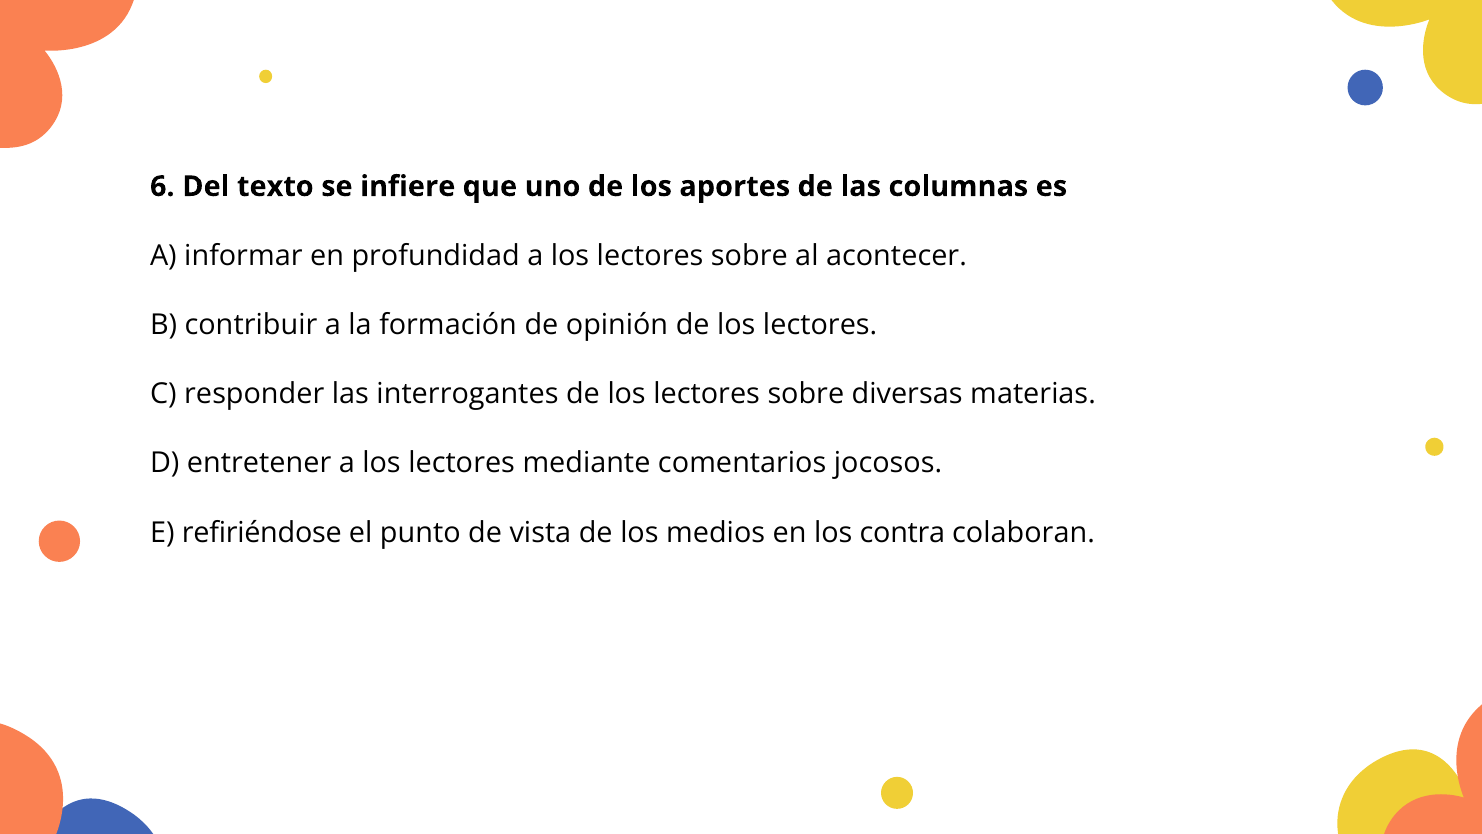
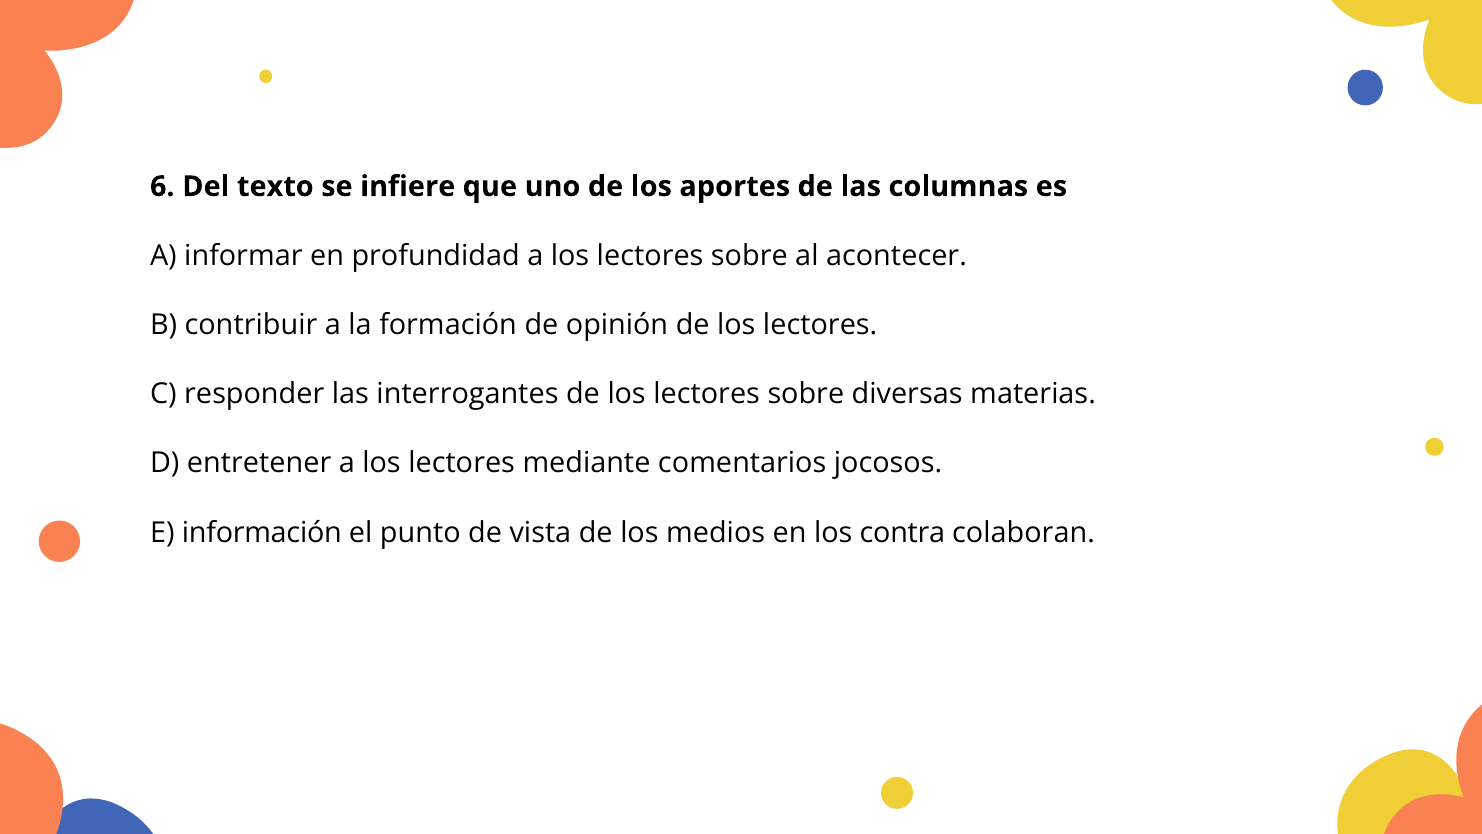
refiriéndose: refiriéndose -> información
